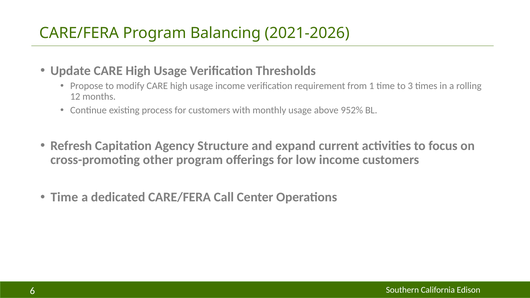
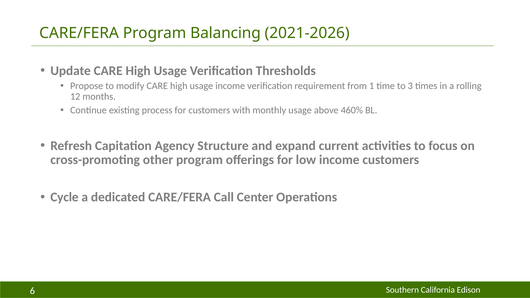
952%: 952% -> 460%
Time at (64, 197): Time -> Cycle
